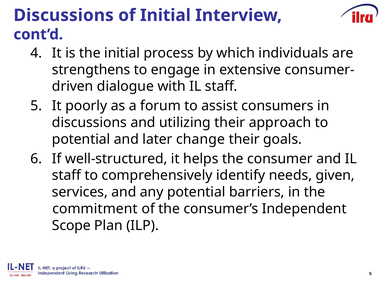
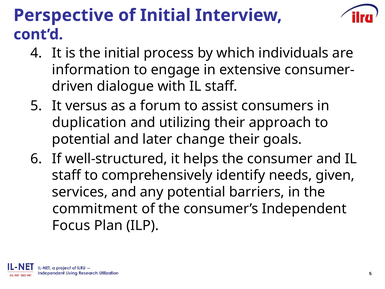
Discussions at (64, 15): Discussions -> Perspective
strengthens: strengthens -> information
poorly: poorly -> versus
discussions at (89, 122): discussions -> duplication
Scope: Scope -> Focus
